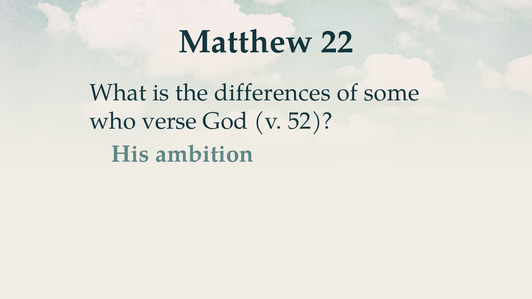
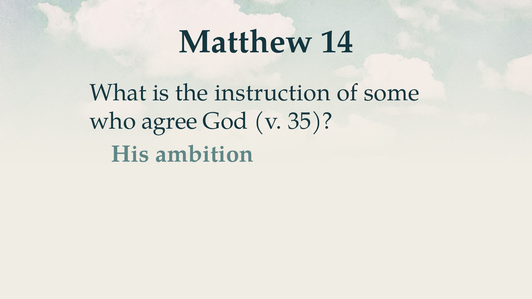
22: 22 -> 14
differences: differences -> instruction
verse: verse -> agree
52: 52 -> 35
